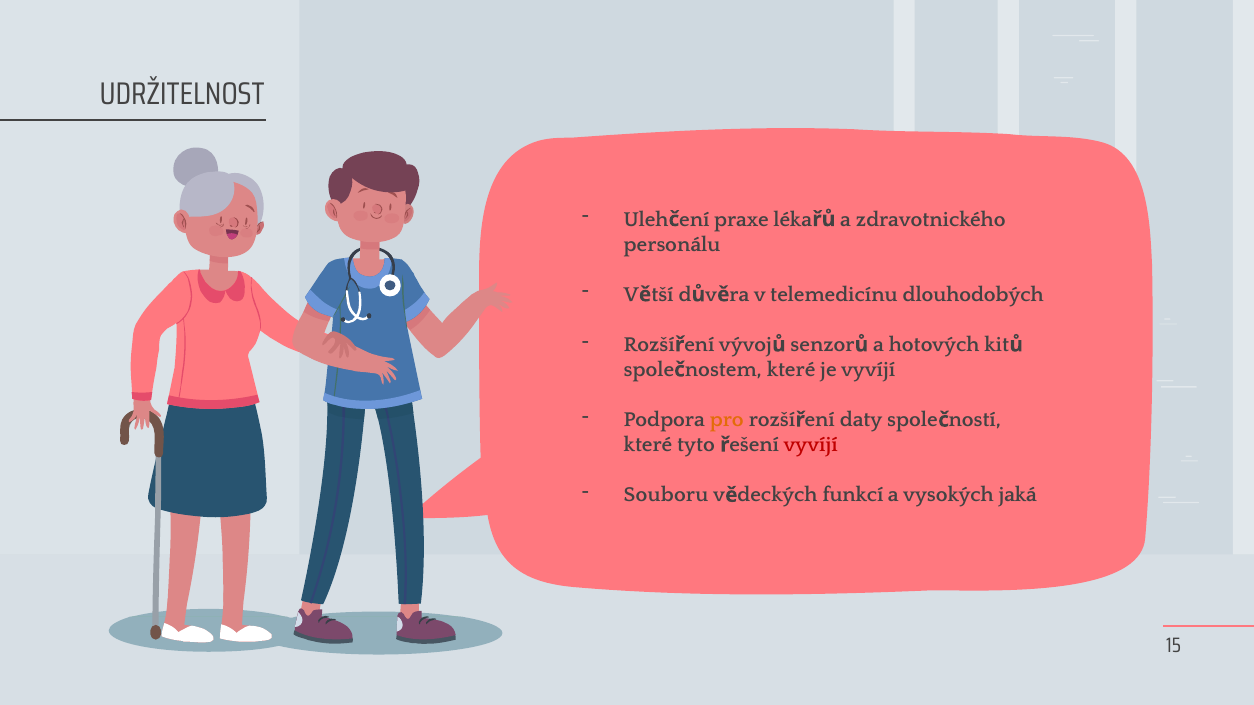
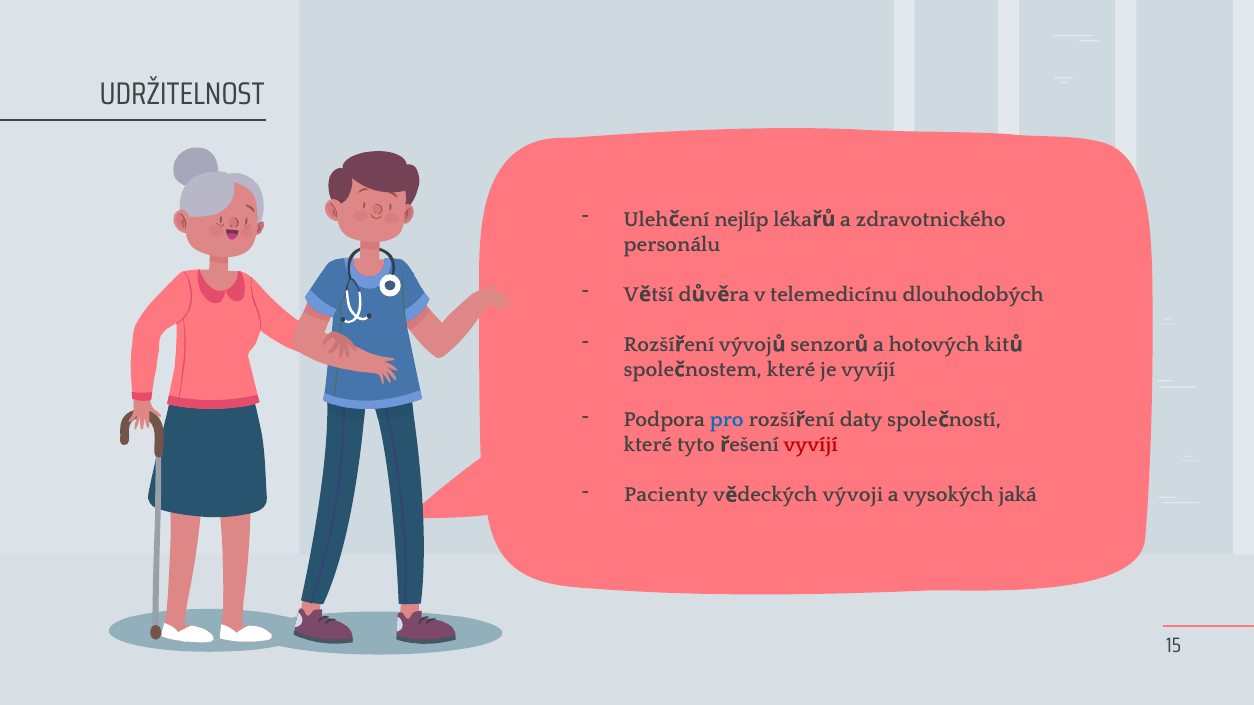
praxe: praxe -> nejlíp
pro colour: orange -> blue
Souboru: Souboru -> Pacienty
funkcí: funkcí -> vývoji
